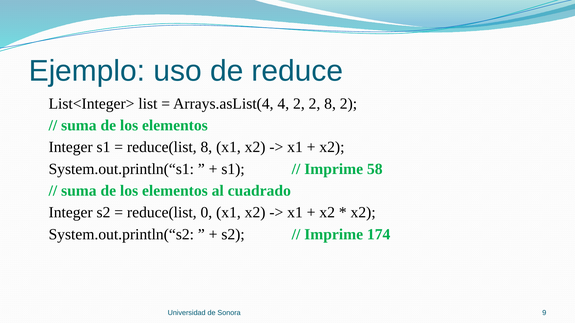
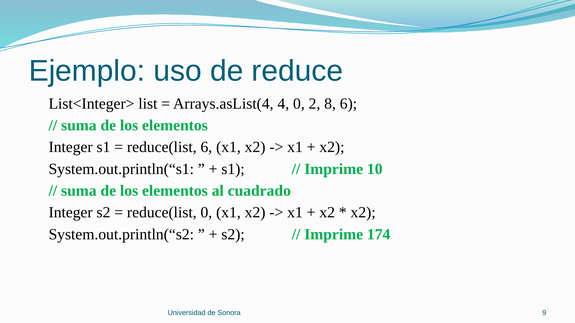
4 2: 2 -> 0
8 2: 2 -> 6
reduce(list 8: 8 -> 6
58: 58 -> 10
